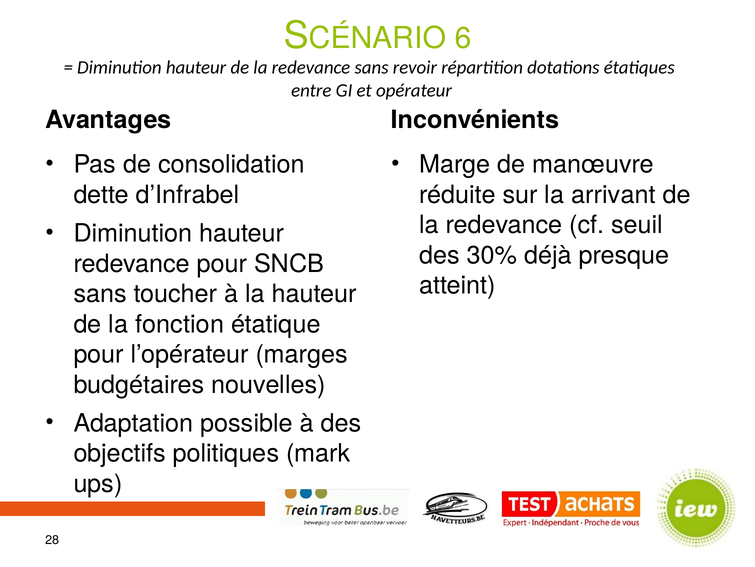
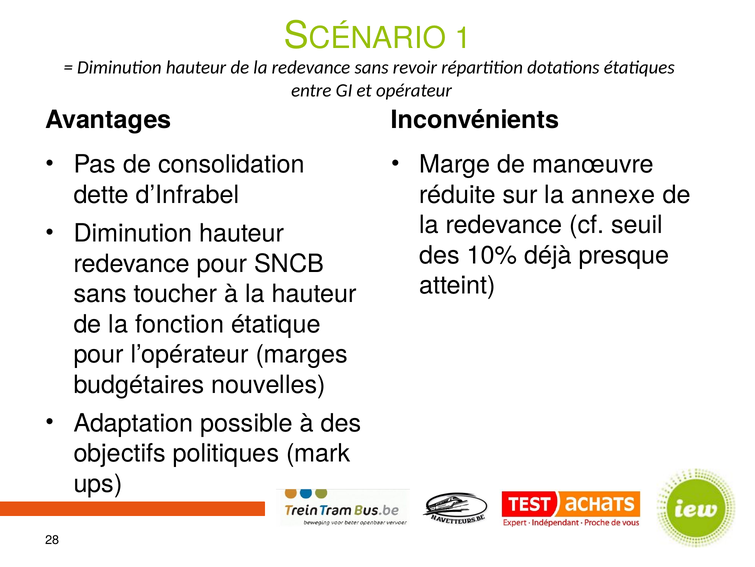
6: 6 -> 1
arrivant: arrivant -> annexe
30%: 30% -> 10%
